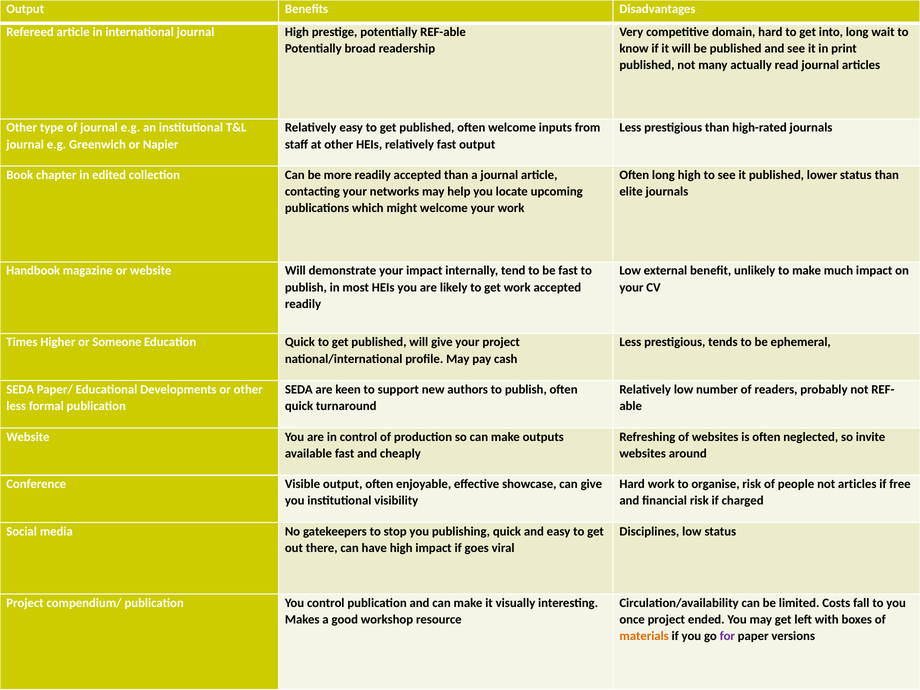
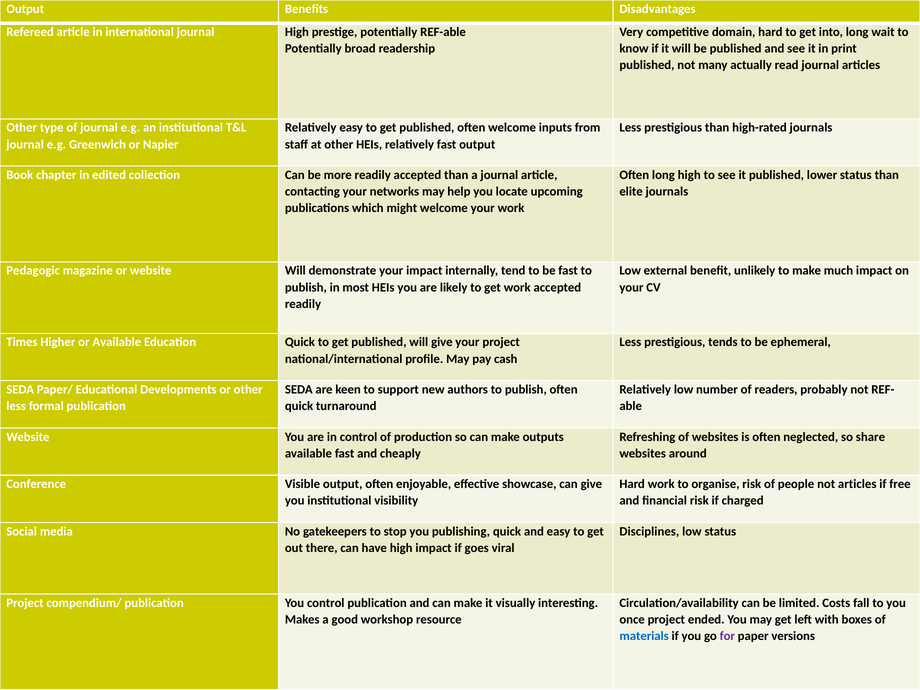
Handbook: Handbook -> Pedagogic
or Someone: Someone -> Available
invite: invite -> share
materials colour: orange -> blue
